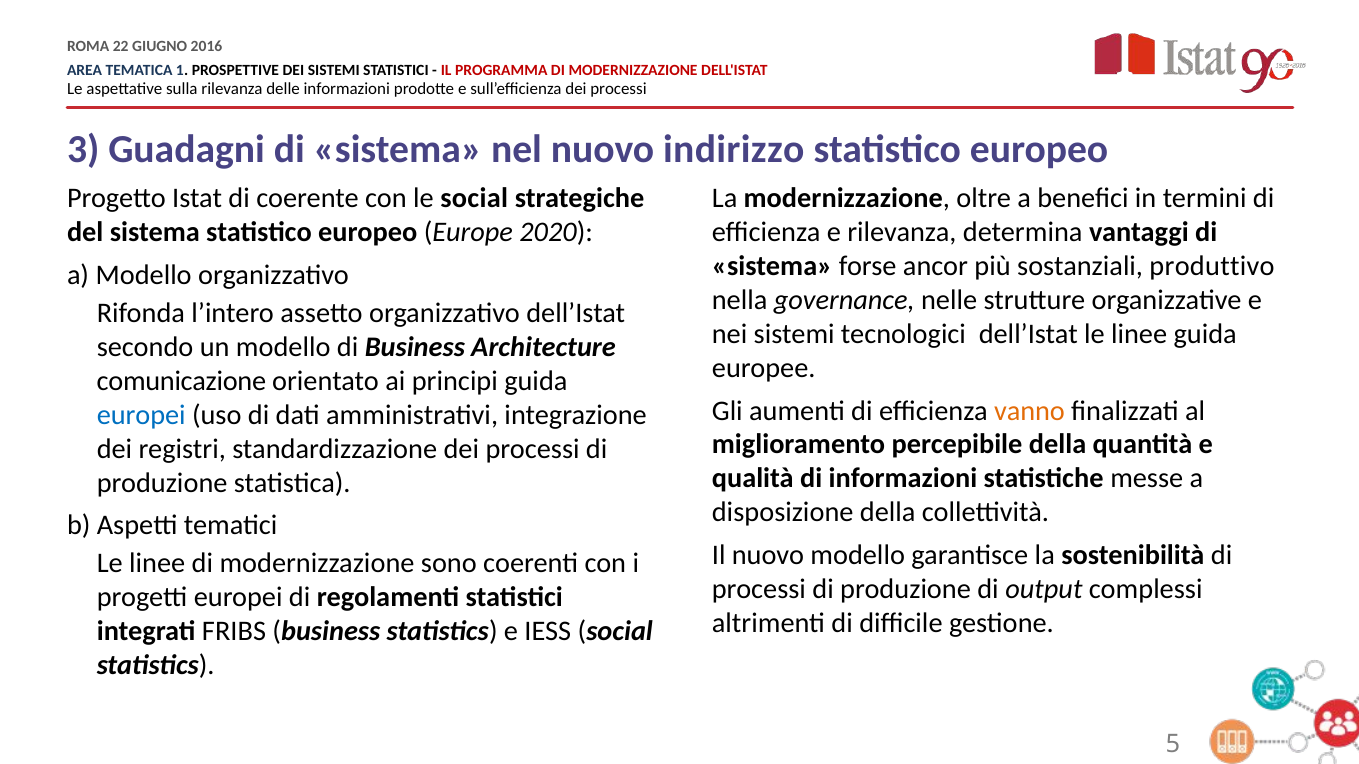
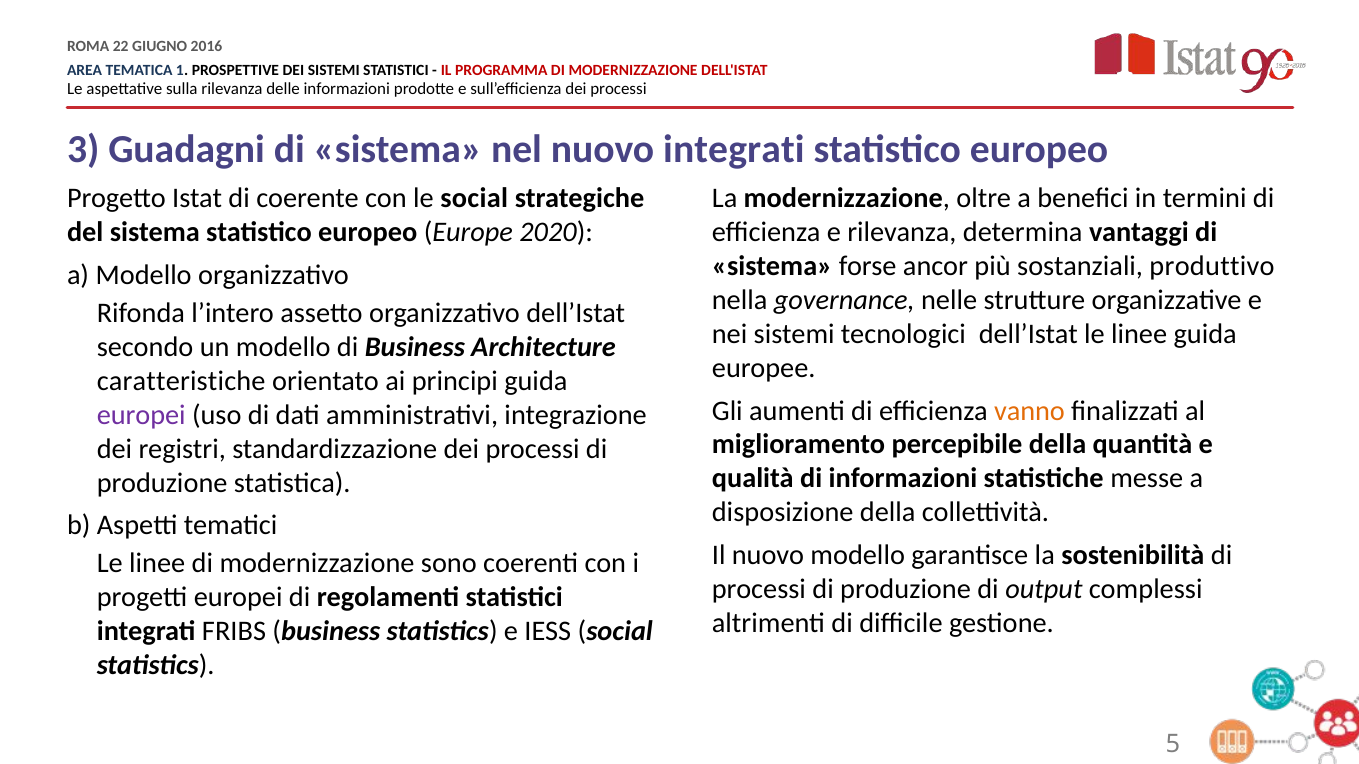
nuovo indirizzo: indirizzo -> integrati
comunicazione: comunicazione -> caratteristiche
europei at (141, 415) colour: blue -> purple
